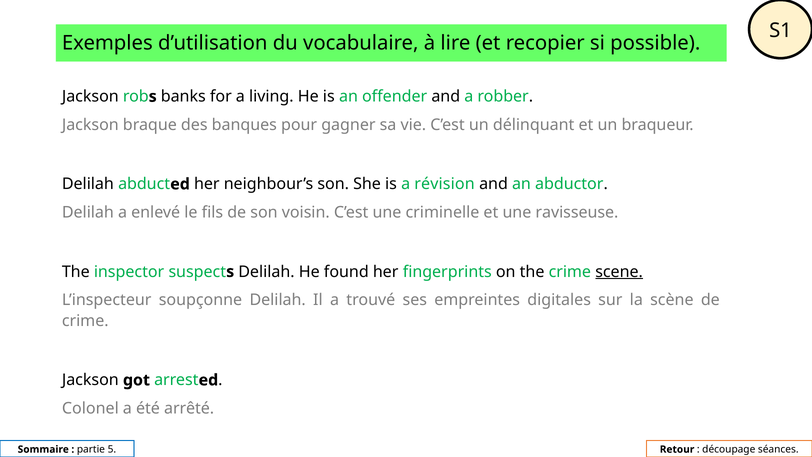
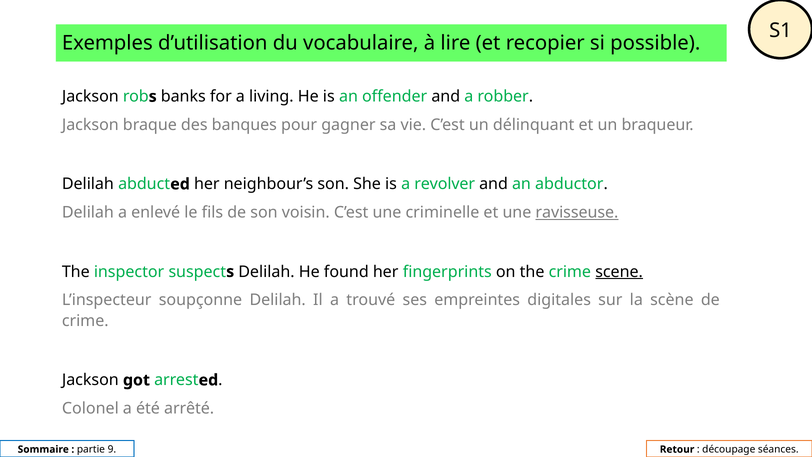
révision: révision -> revolver
ravisseuse underline: none -> present
5: 5 -> 9
